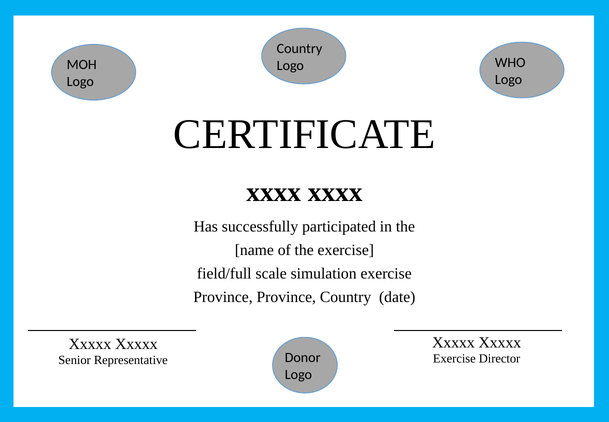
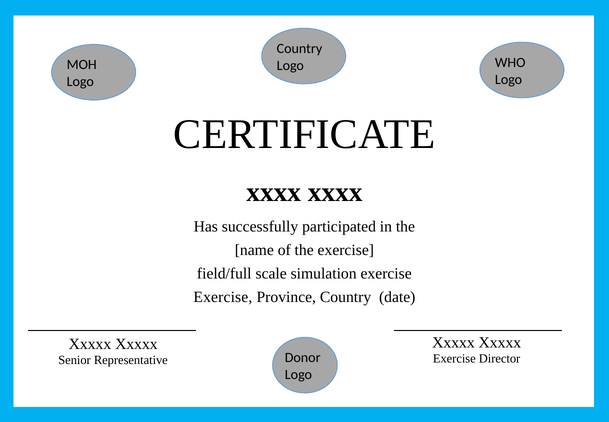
Province at (223, 297): Province -> Exercise
